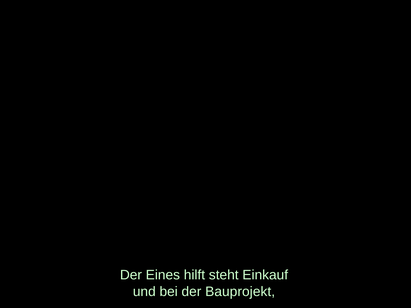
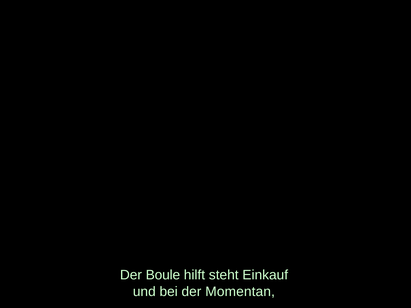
Eines: Eines -> Boule
Bauprojekt: Bauprojekt -> Momentan
